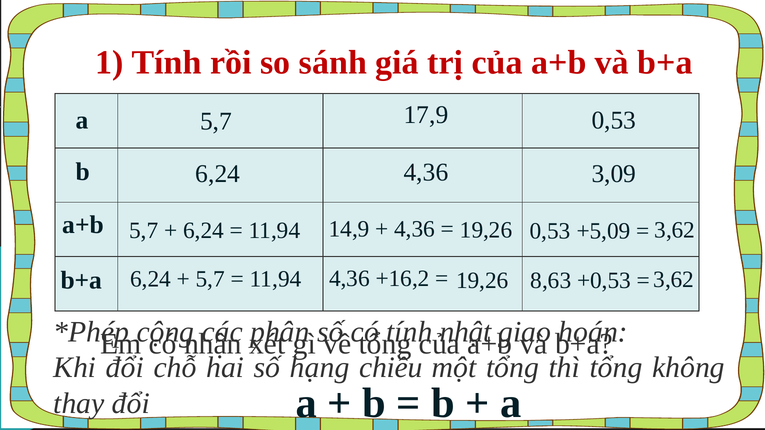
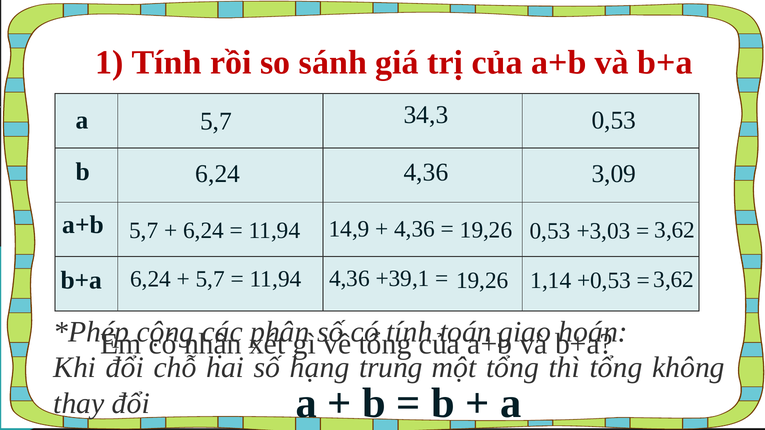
17,9: 17,9 -> 34,3
+5,09: +5,09 -> +3,03
+16,2: +16,2 -> +39,1
8,63: 8,63 -> 1,14
nhật: nhật -> toán
chiều: chiều -> trung
